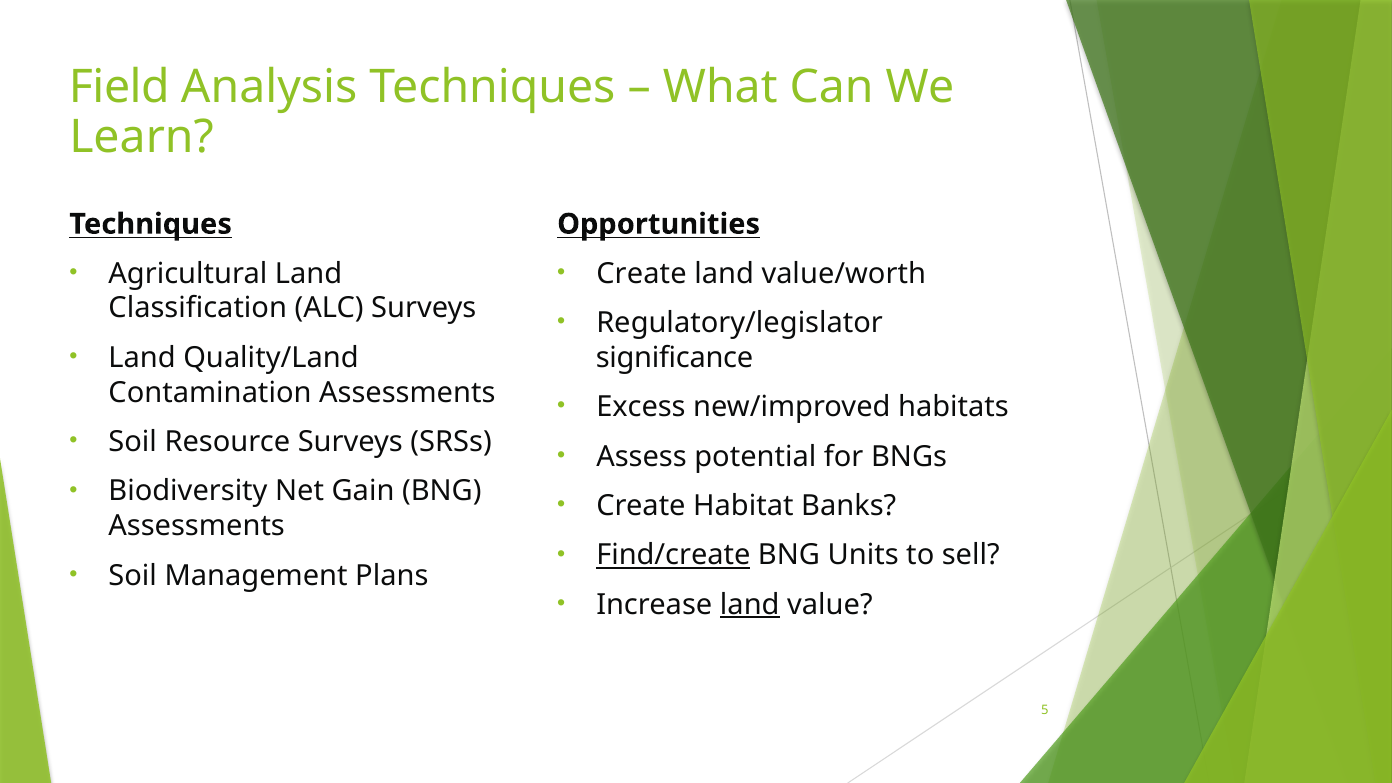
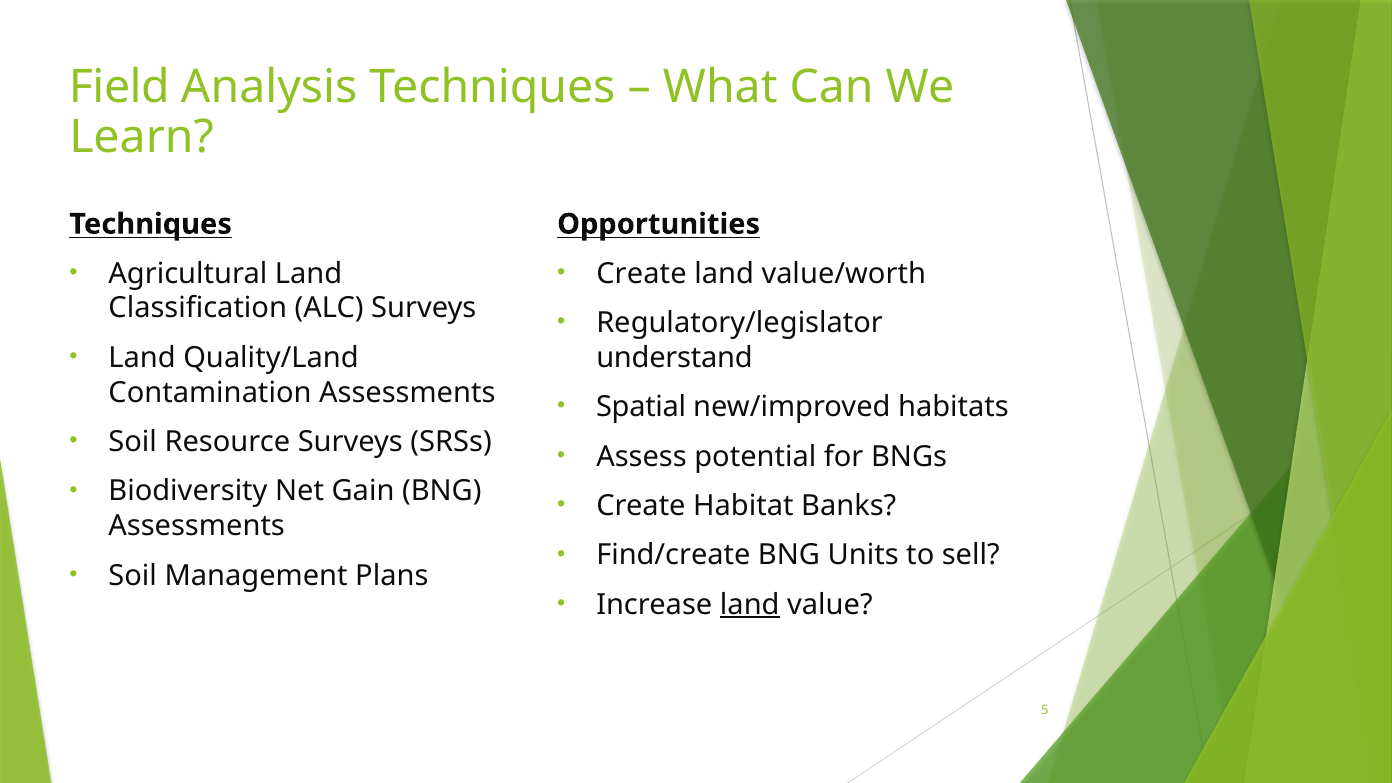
significance: significance -> understand
Excess: Excess -> Spatial
Find/create underline: present -> none
